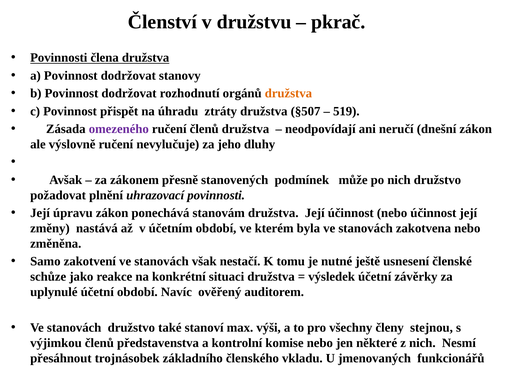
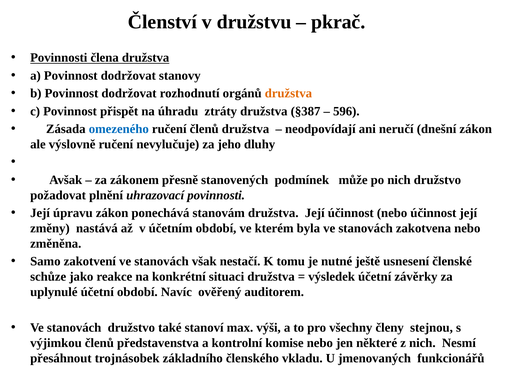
§507: §507 -> §387
519: 519 -> 596
omezeného colour: purple -> blue
